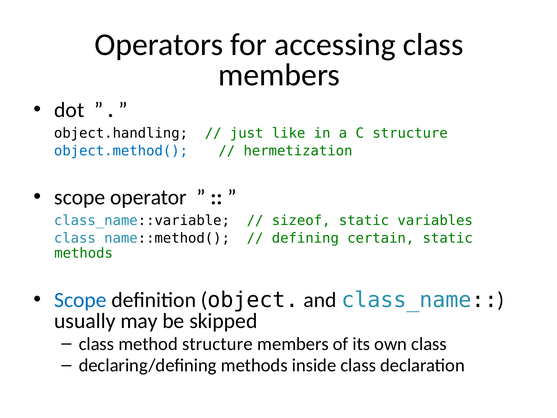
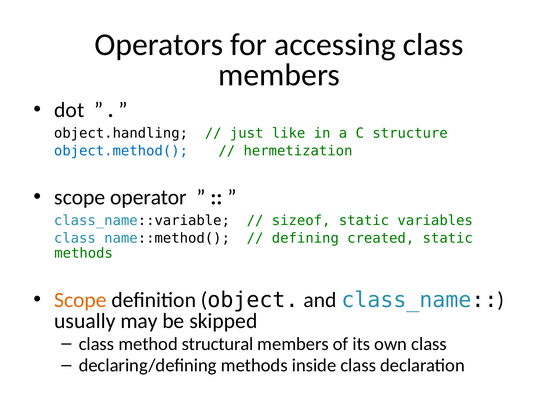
certain: certain -> created
Scope at (81, 300) colour: blue -> orange
method structure: structure -> structural
